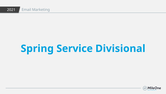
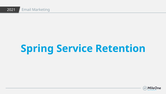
Divisional: Divisional -> Retention
